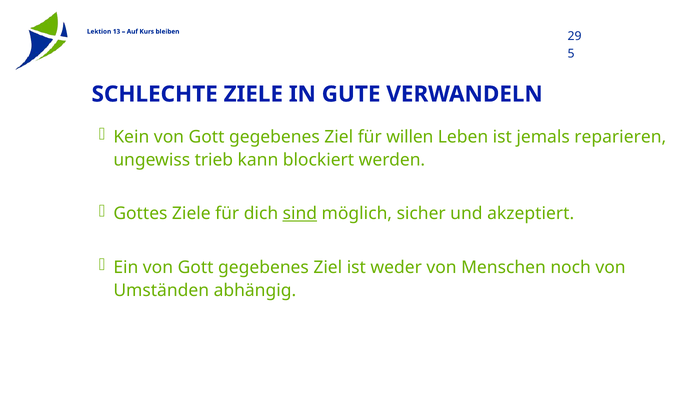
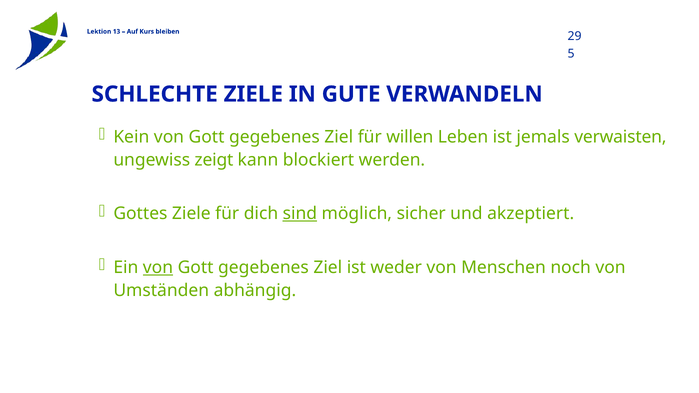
reparieren: reparieren -> verwaisten
trieb: trieb -> zeigt
von at (158, 268) underline: none -> present
